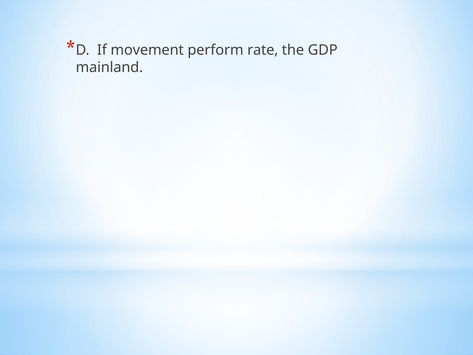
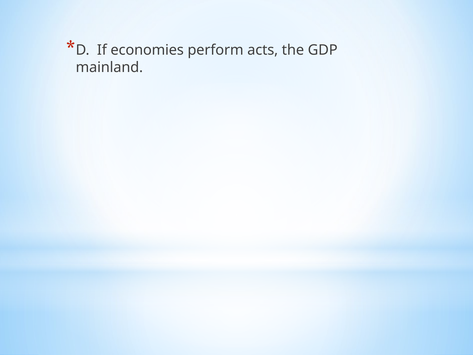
movement: movement -> economies
rate: rate -> acts
